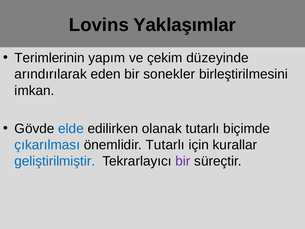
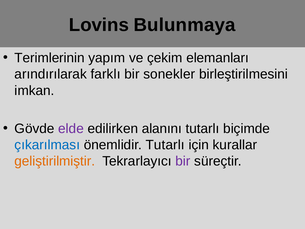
Yaklaşımlar: Yaklaşımlar -> Bulunmaya
düzeyinde: düzeyinde -> elemanları
eden: eden -> farklı
elde colour: blue -> purple
olanak: olanak -> alanını
geliştirilmiştir colour: blue -> orange
